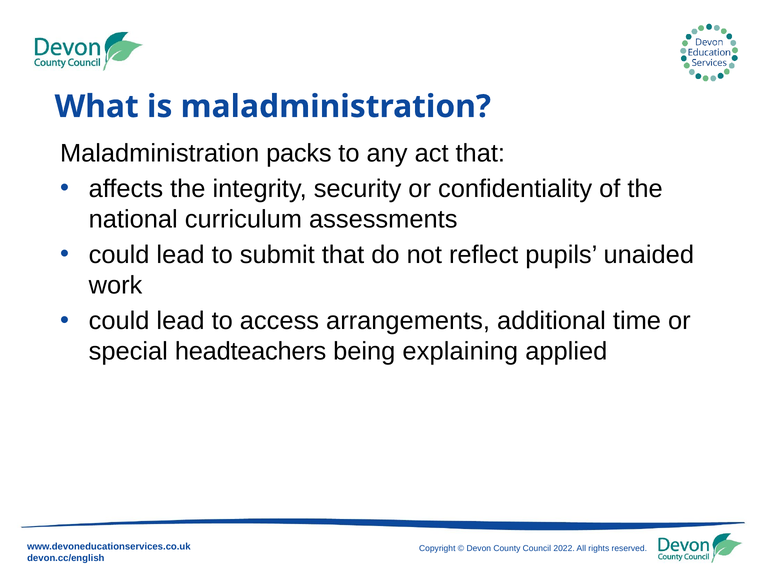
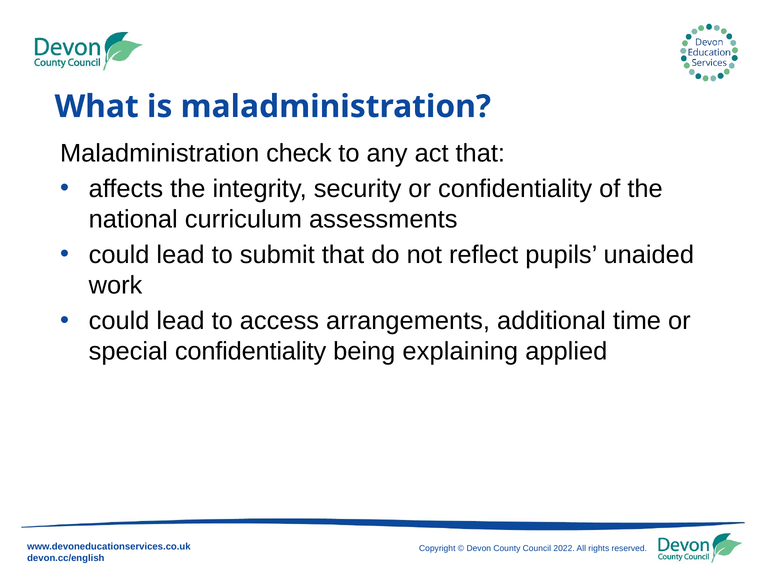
packs: packs -> check
special headteachers: headteachers -> confidentiality
